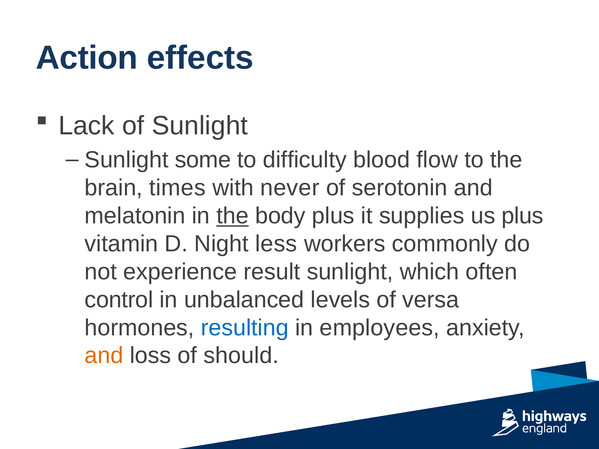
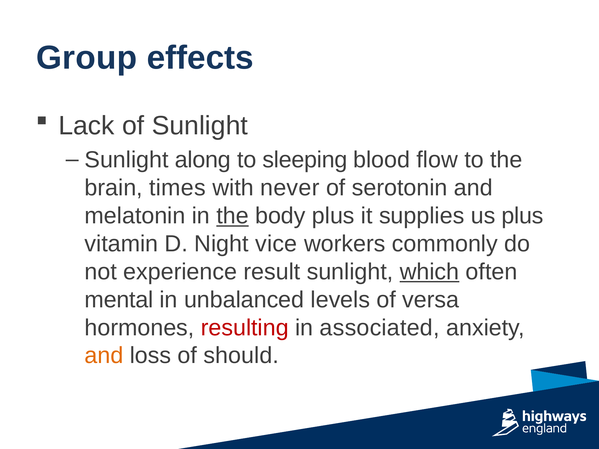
Action: Action -> Group
some: some -> along
difficulty: difficulty -> sleeping
less: less -> vice
which underline: none -> present
control: control -> mental
resulting colour: blue -> red
employees: employees -> associated
